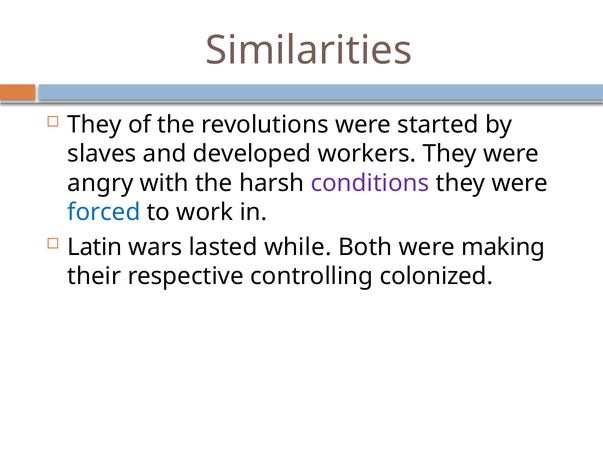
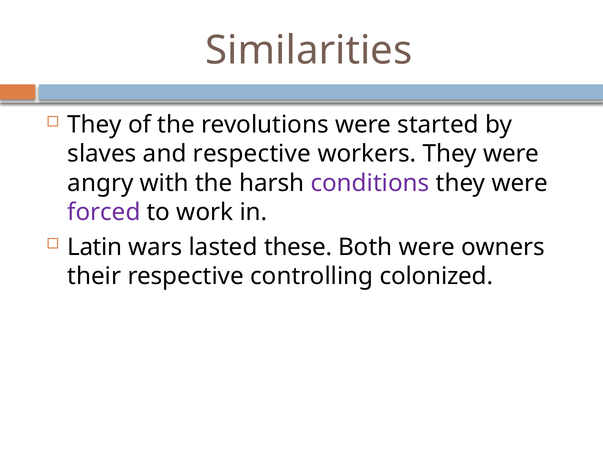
and developed: developed -> respective
forced colour: blue -> purple
while: while -> these
making: making -> owners
